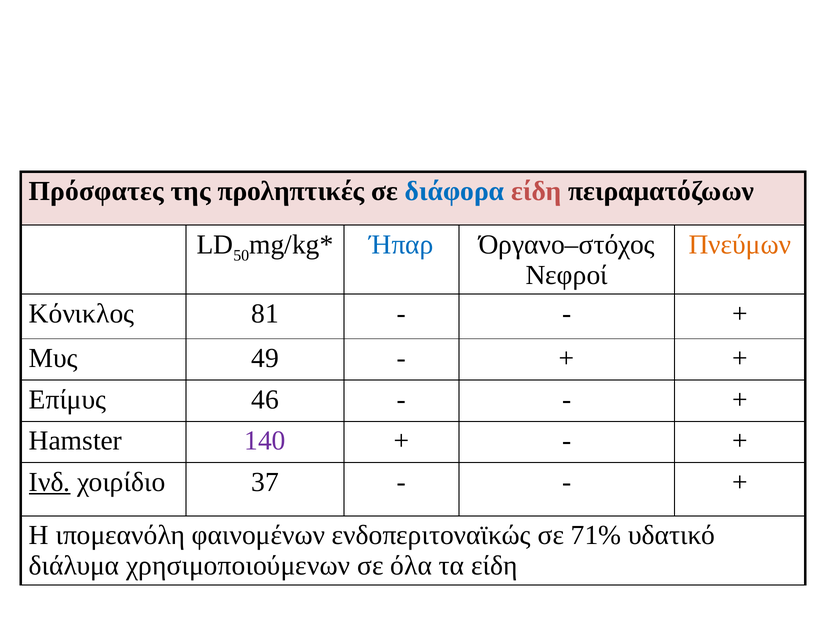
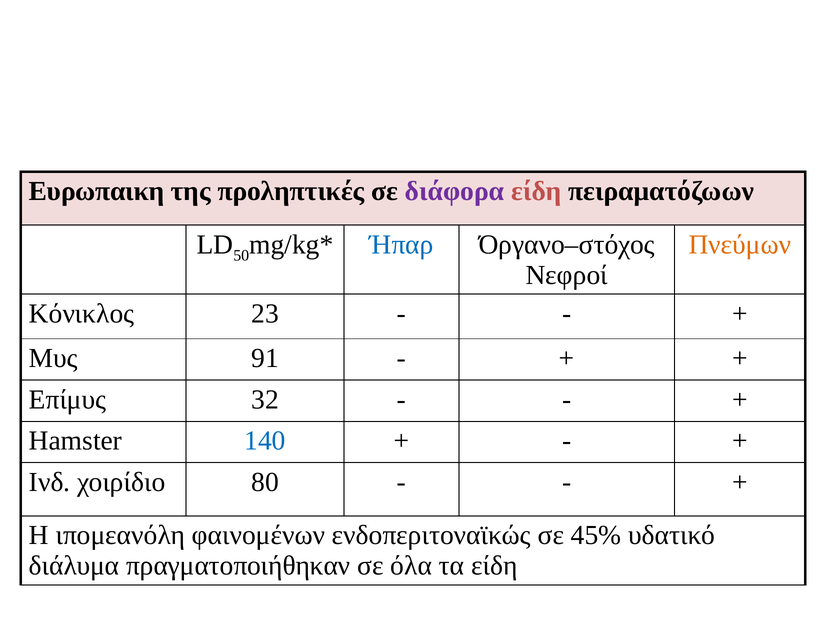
Πρόσφατες: Πρόσφατες -> Ευρωπαικη
διάφορα colour: blue -> purple
81: 81 -> 23
49: 49 -> 91
46: 46 -> 32
140 colour: purple -> blue
Ινδ underline: present -> none
37: 37 -> 80
71%: 71% -> 45%
χρησιμοποιούμενων: χρησιμοποιούμενων -> πραγματοποιήθηκαν
